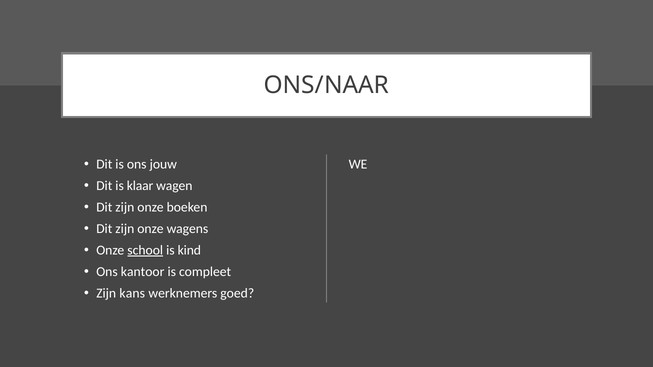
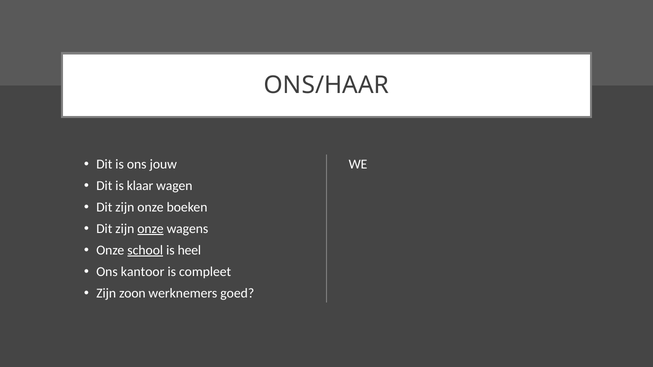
ONS/NAAR: ONS/NAAR -> ONS/HAAR
onze at (150, 229) underline: none -> present
kind: kind -> heel
kans: kans -> zoon
